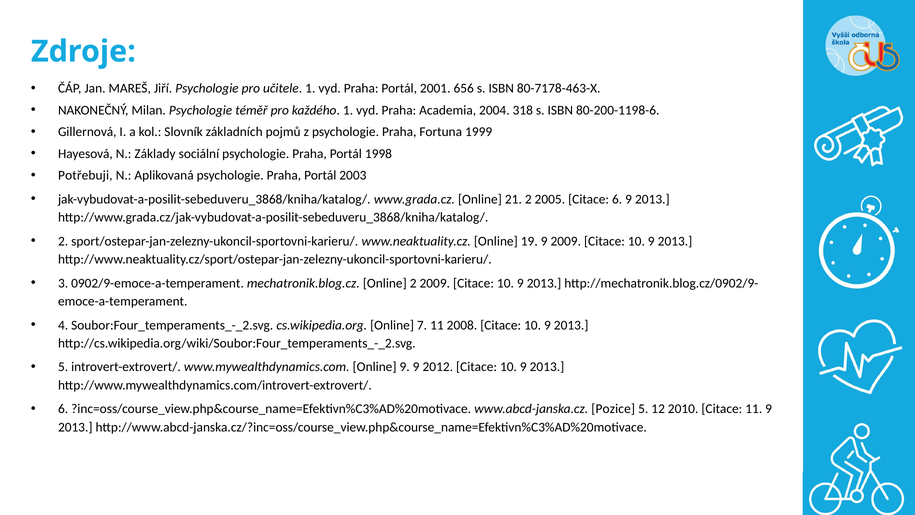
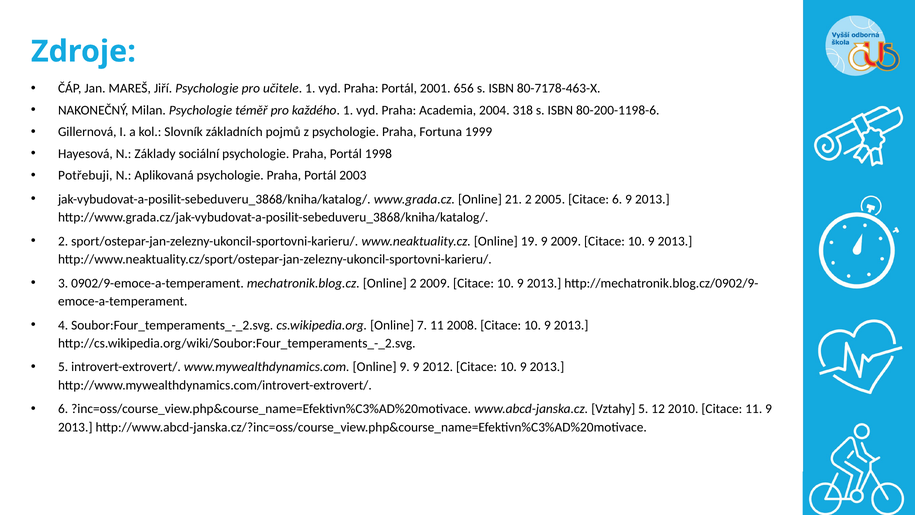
Pozice: Pozice -> Vztahy
